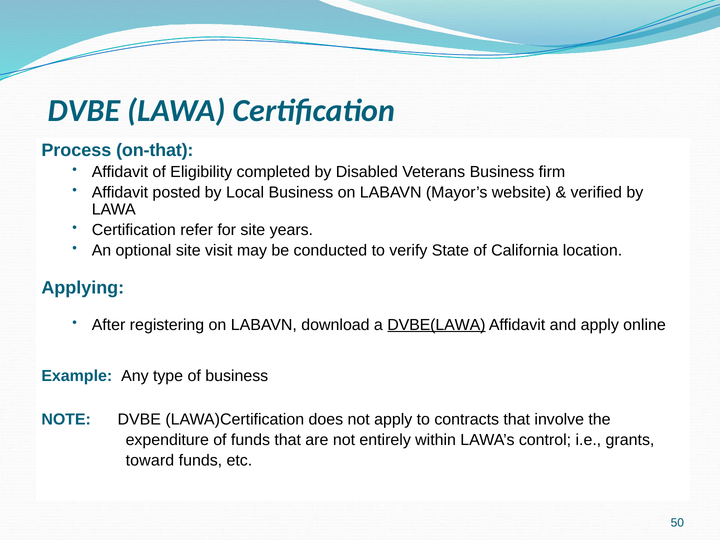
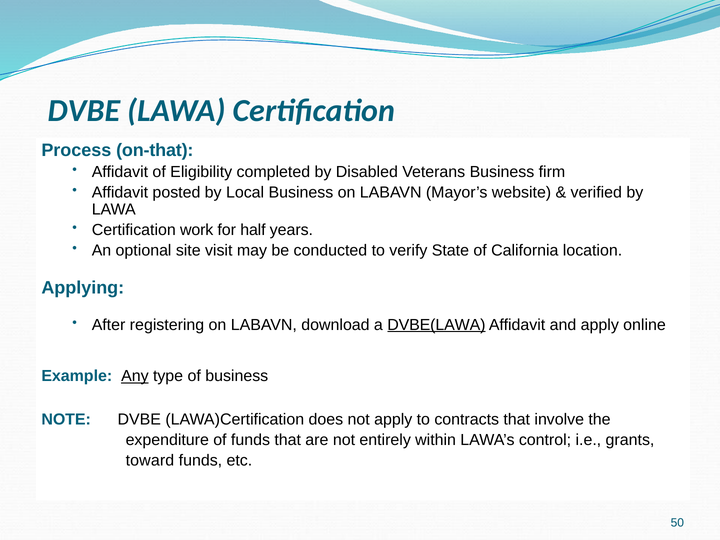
refer: refer -> work
for site: site -> half
Any underline: none -> present
